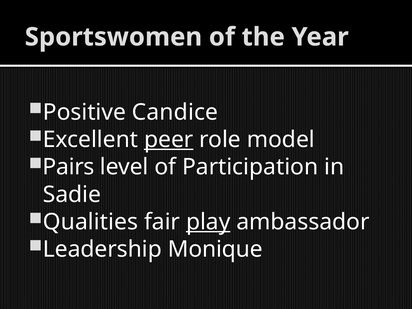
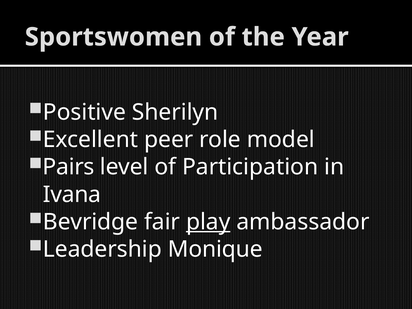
Candice: Candice -> Sherilyn
peer underline: present -> none
Sadie: Sadie -> Ivana
Qualities: Qualities -> Bevridge
